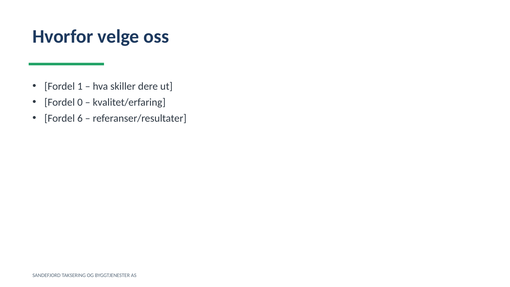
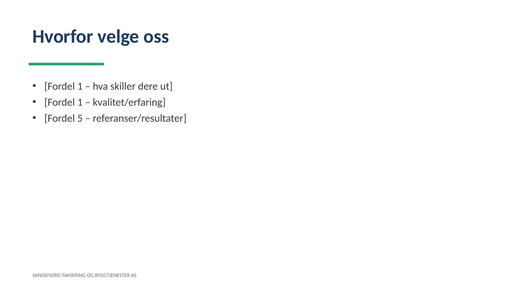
0 at (80, 102): 0 -> 1
6: 6 -> 5
